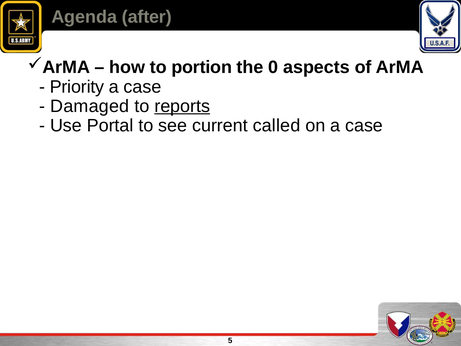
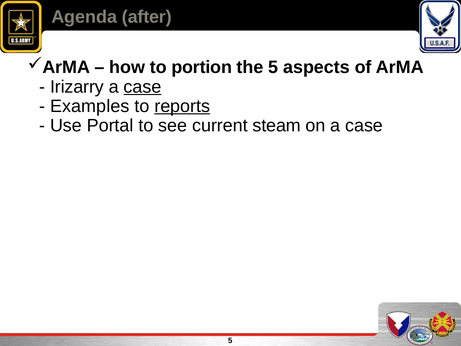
the 0: 0 -> 5
Priority: Priority -> Irizarry
case at (142, 87) underline: none -> present
Damaged: Damaged -> Examples
called: called -> steam
